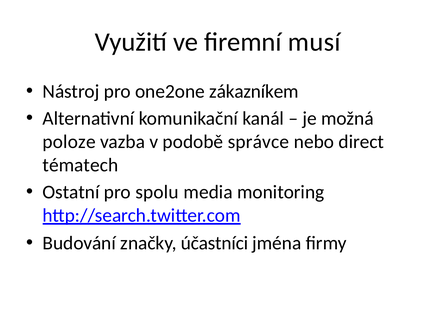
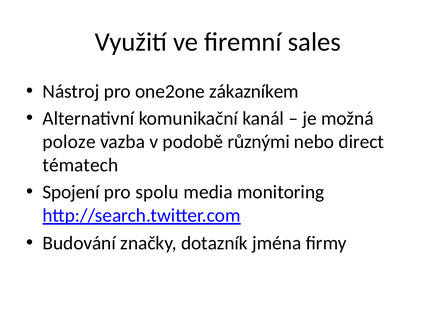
musí: musí -> sales
správce: správce -> různými
Ostatní: Ostatní -> Spojení
účastníci: účastníci -> dotazník
